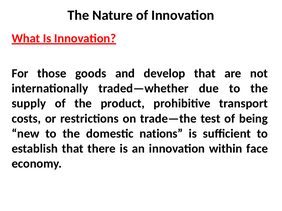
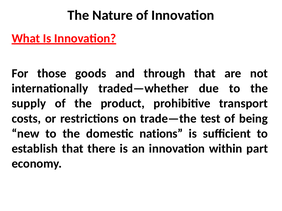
develop: develop -> through
face: face -> part
